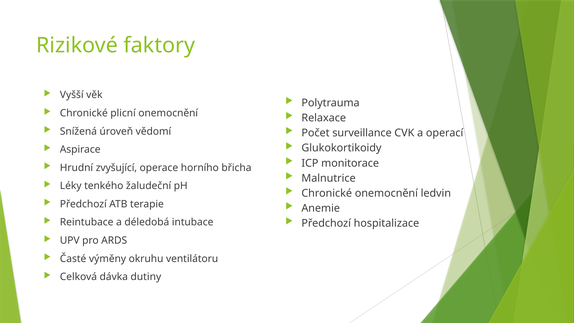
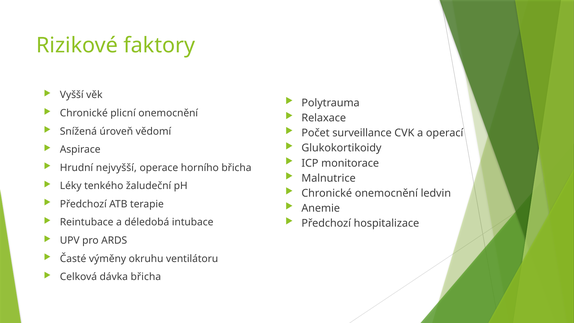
zvyšující: zvyšující -> nejvyšší
dávka dutiny: dutiny -> břicha
